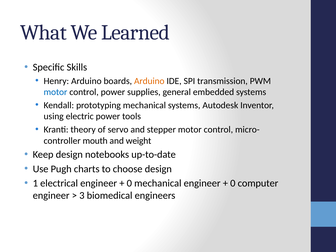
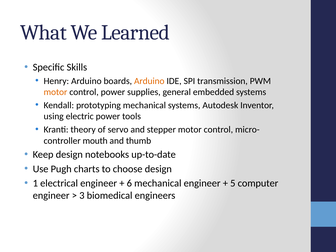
motor at (55, 92) colour: blue -> orange
weight: weight -> thumb
0 at (129, 183): 0 -> 6
0 at (233, 183): 0 -> 5
